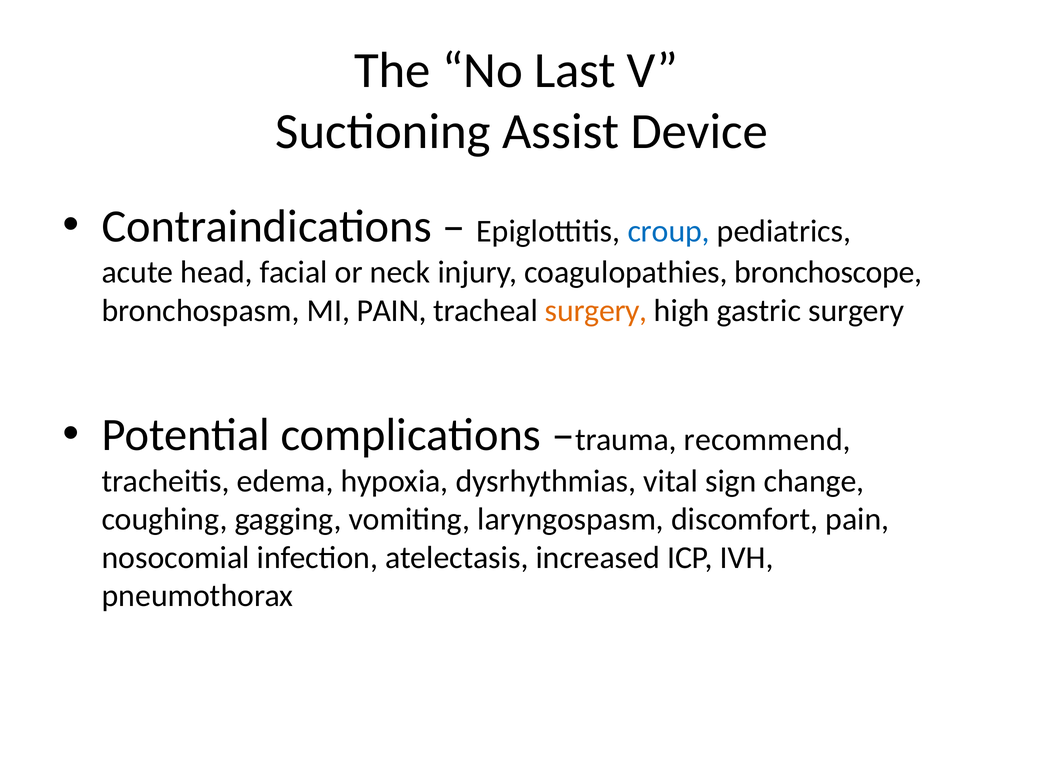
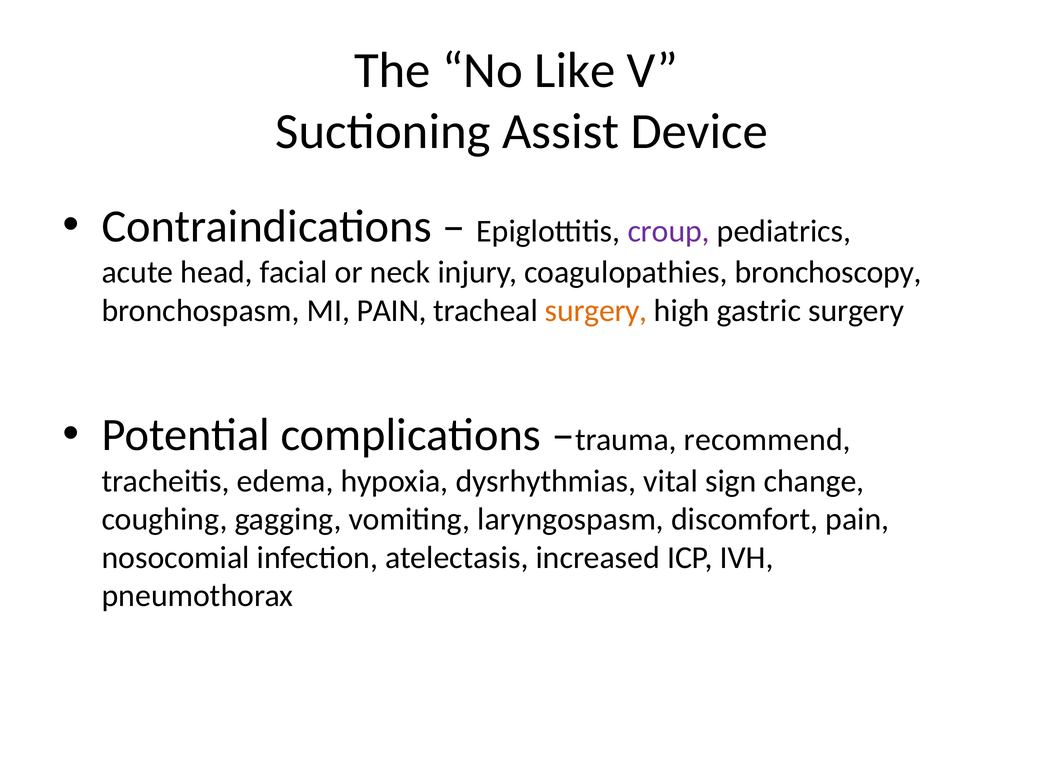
Last: Last -> Like
croup colour: blue -> purple
bronchoscope: bronchoscope -> bronchoscopy
